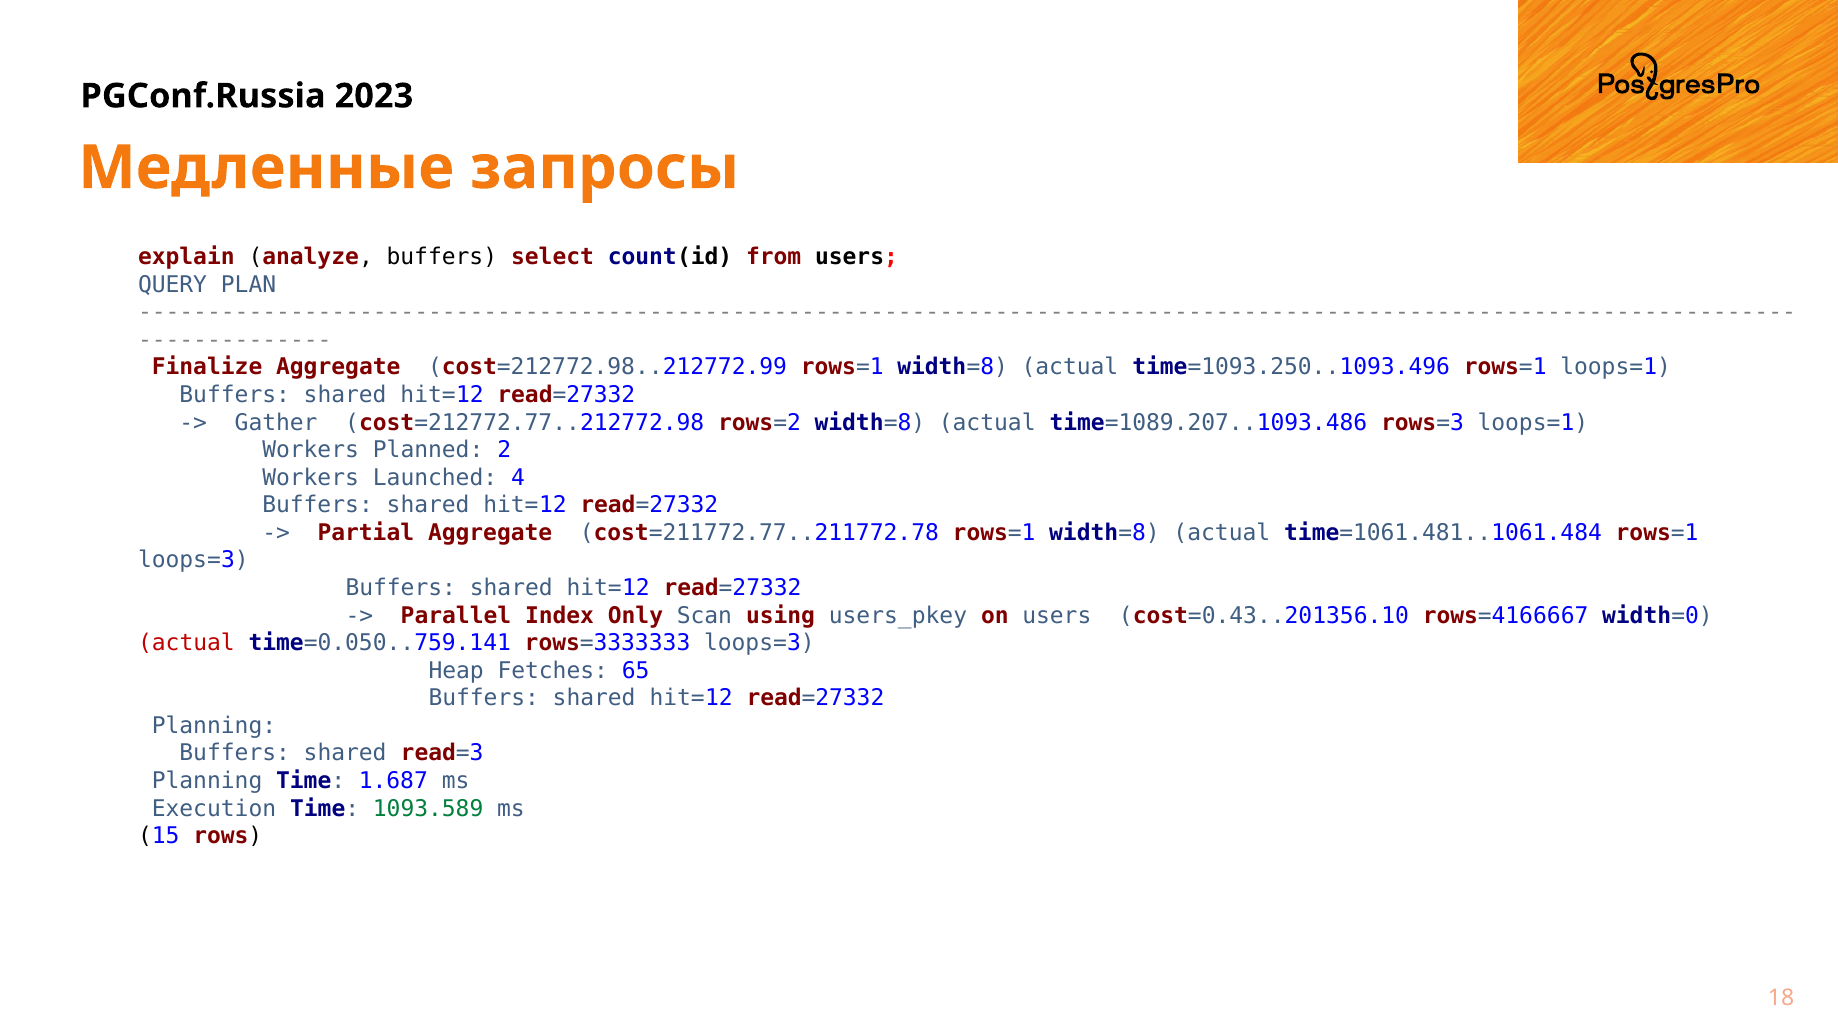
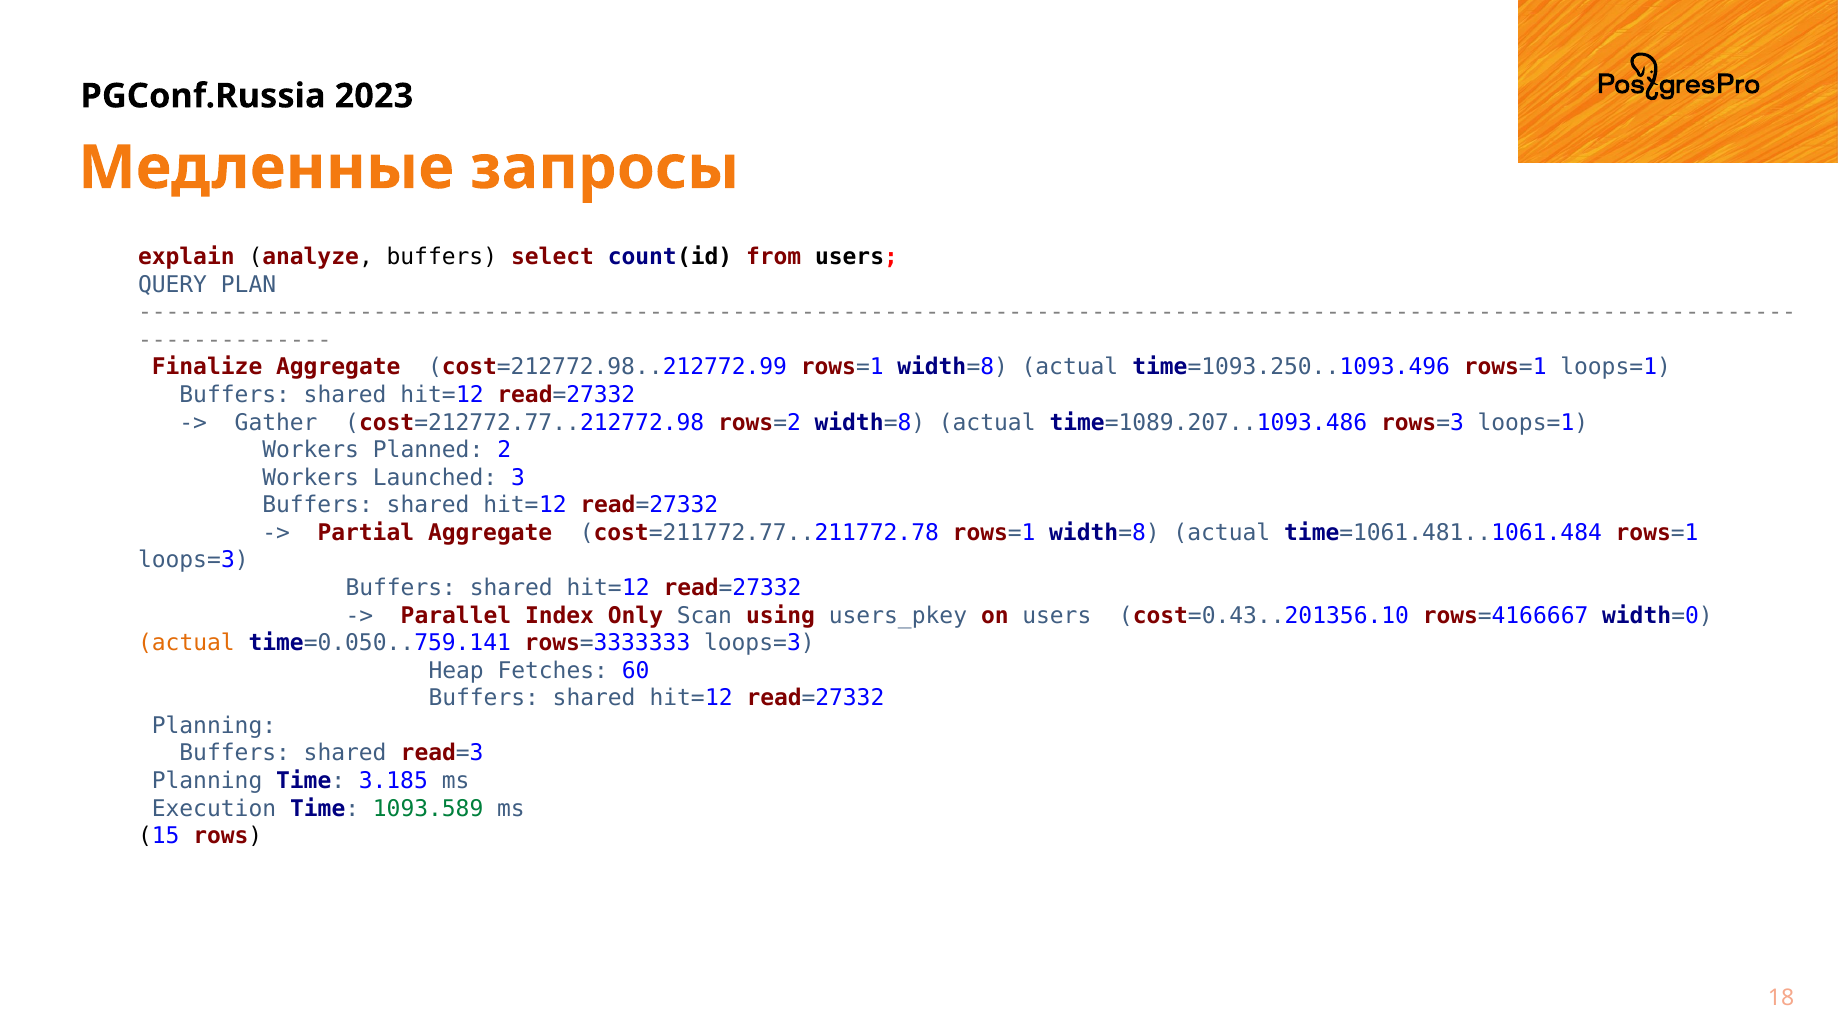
4: 4 -> 3
actual at (186, 643) colour: red -> orange
65: 65 -> 60
1.687: 1.687 -> 3.185
